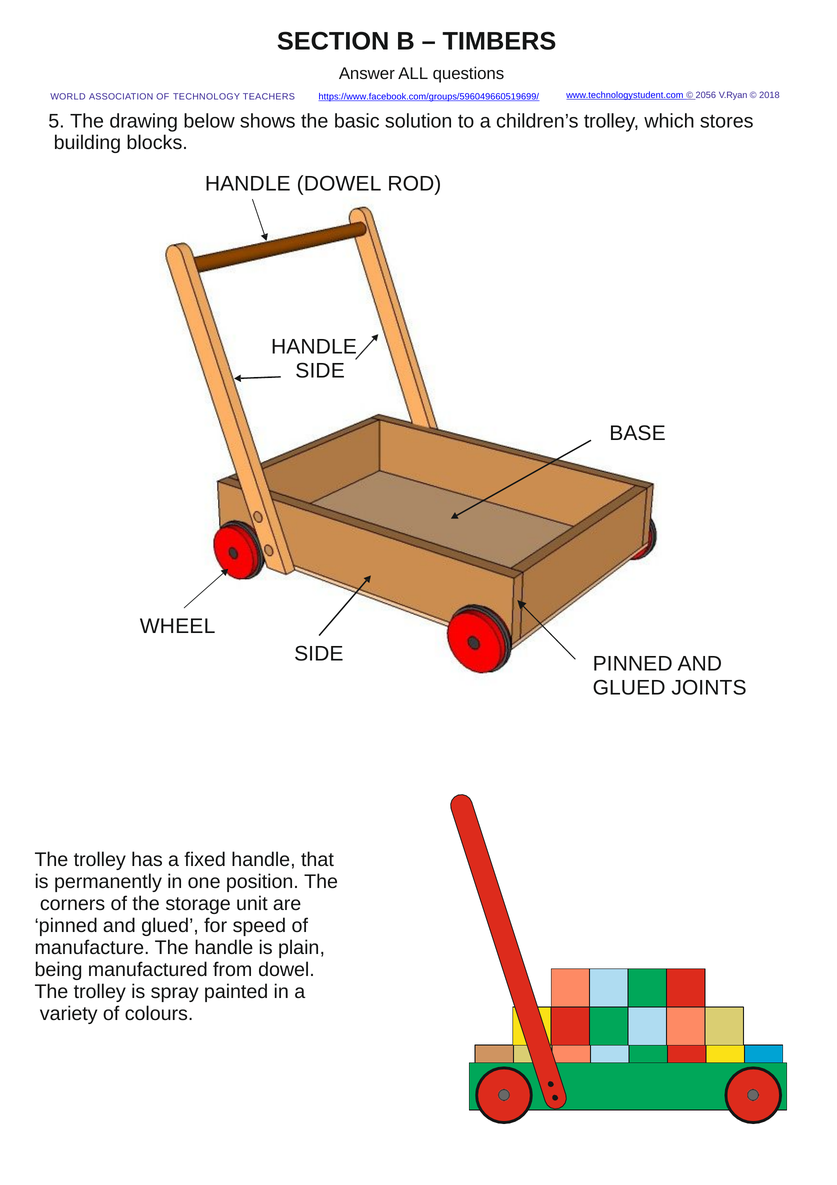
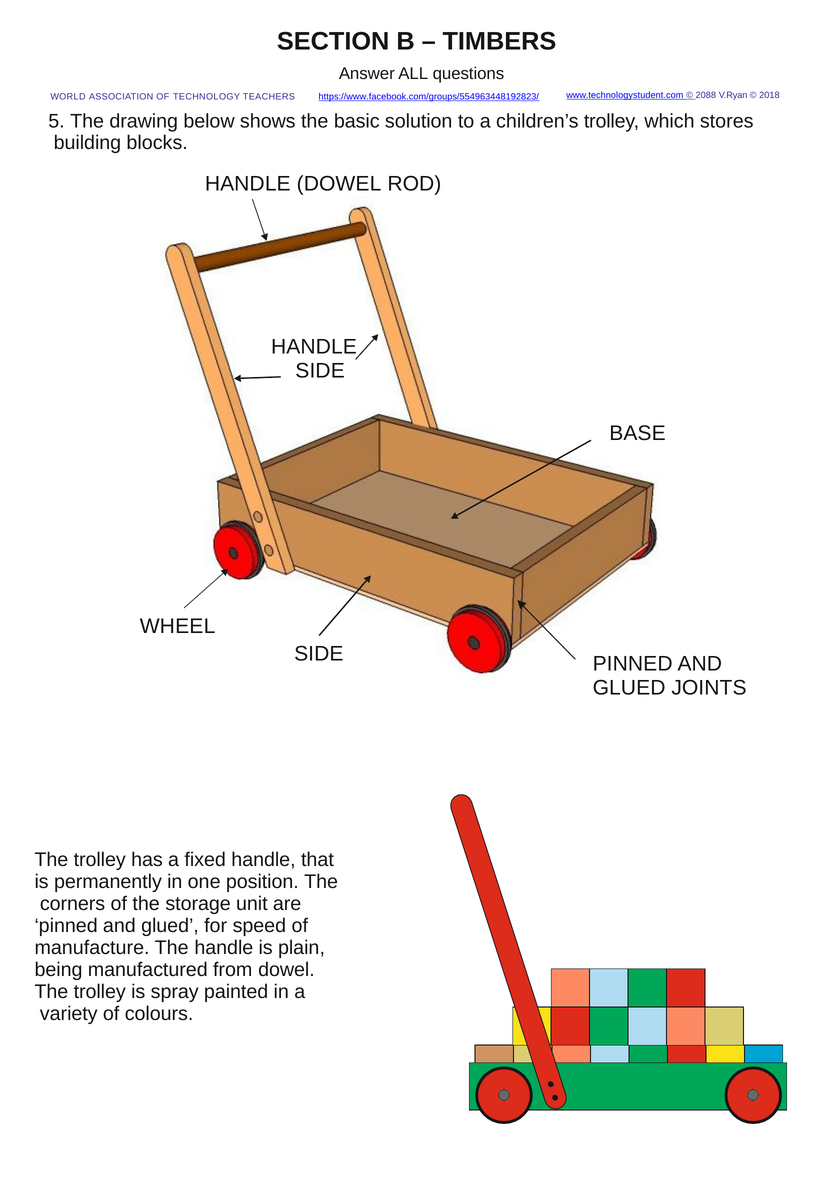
https://www.facebook.com/groups/596049660519699/: https://www.facebook.com/groups/596049660519699/ -> https://www.facebook.com/groups/554963448192823/
2056: 2056 -> 2088
